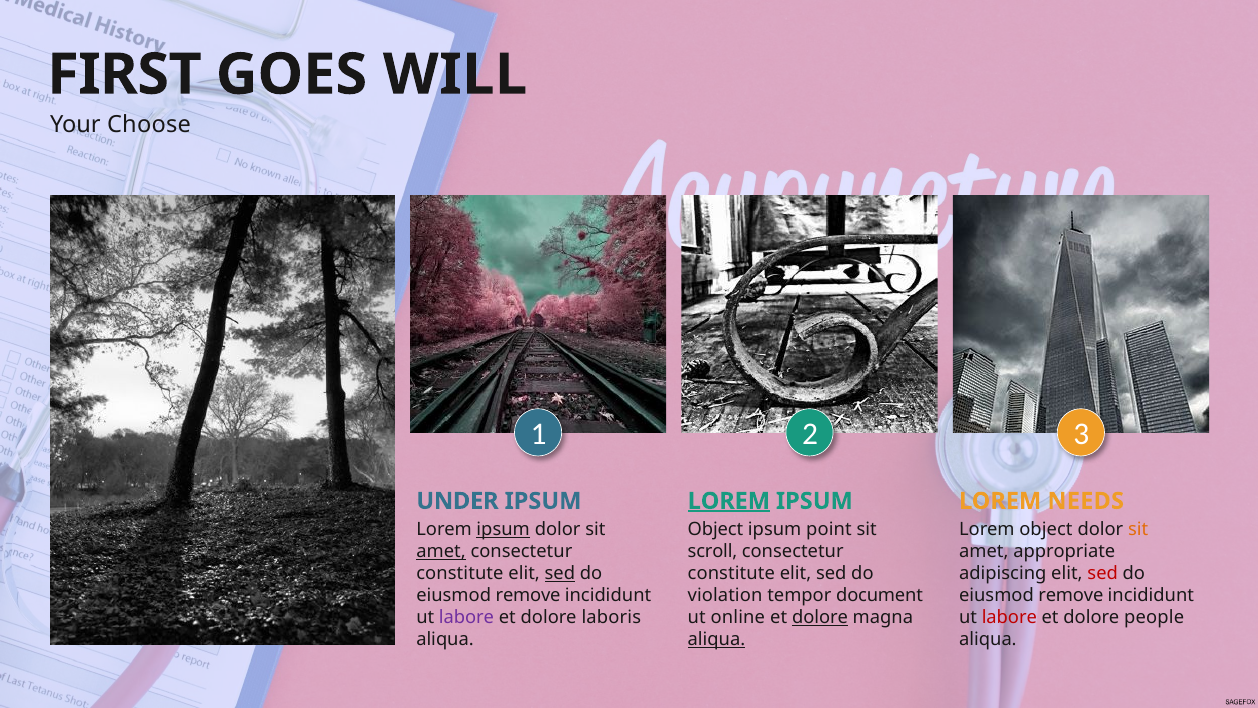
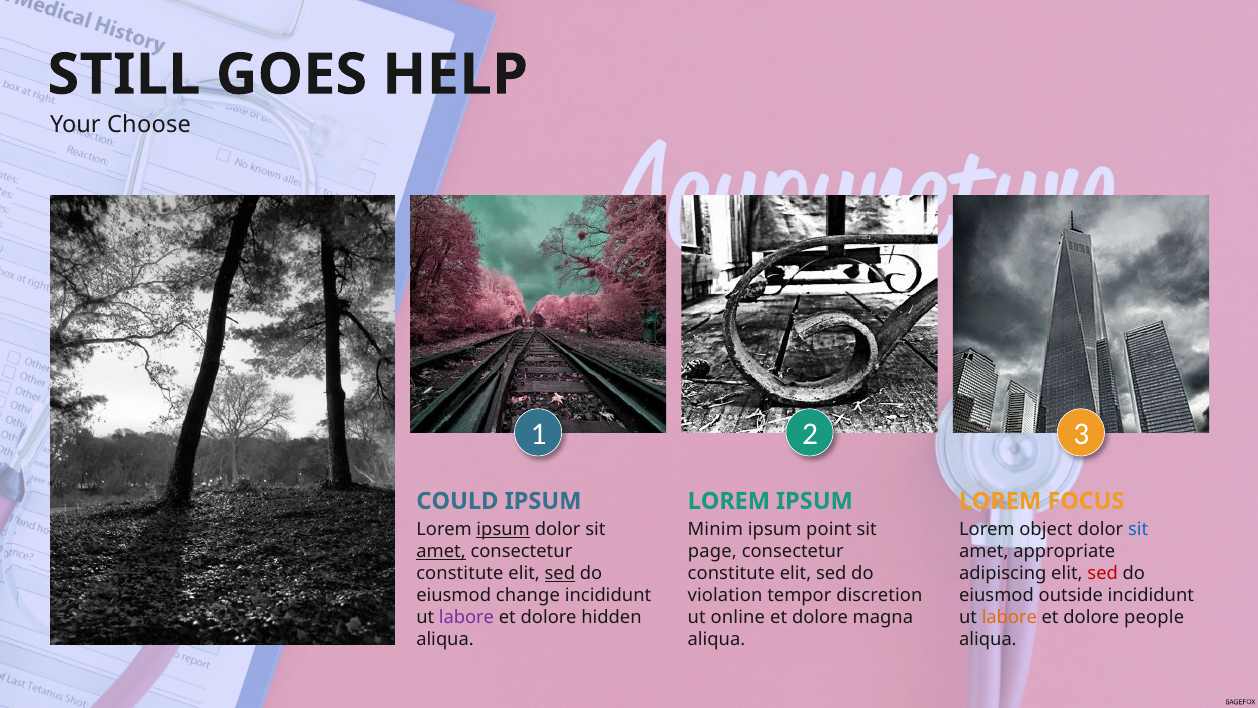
FIRST: FIRST -> STILL
WILL: WILL -> HELP
UNDER: UNDER -> COULD
LOREM at (729, 501) underline: present -> none
NEEDS: NEEDS -> FOCUS
Object at (715, 529): Object -> Minim
sit at (1138, 529) colour: orange -> blue
scroll: scroll -> page
remove at (528, 595): remove -> change
document: document -> discretion
remove at (1071, 595): remove -> outside
laboris: laboris -> hidden
dolore at (820, 617) underline: present -> none
labore at (1009, 617) colour: red -> orange
aliqua at (716, 639) underline: present -> none
